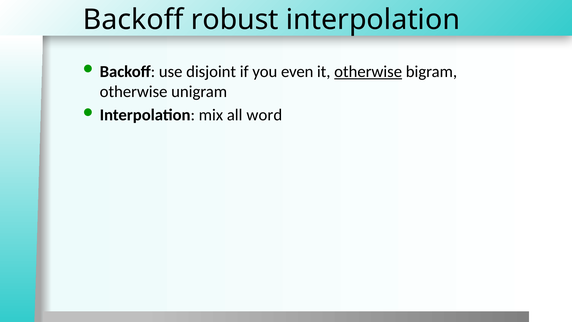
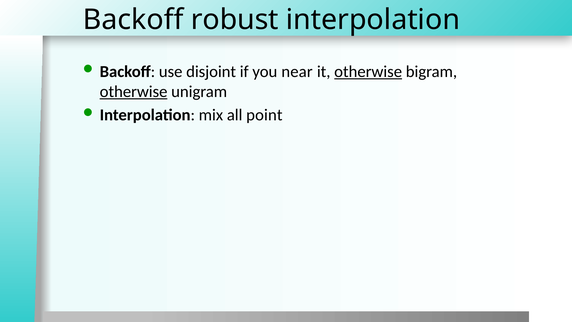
even: even -> near
otherwise at (134, 92) underline: none -> present
word: word -> point
